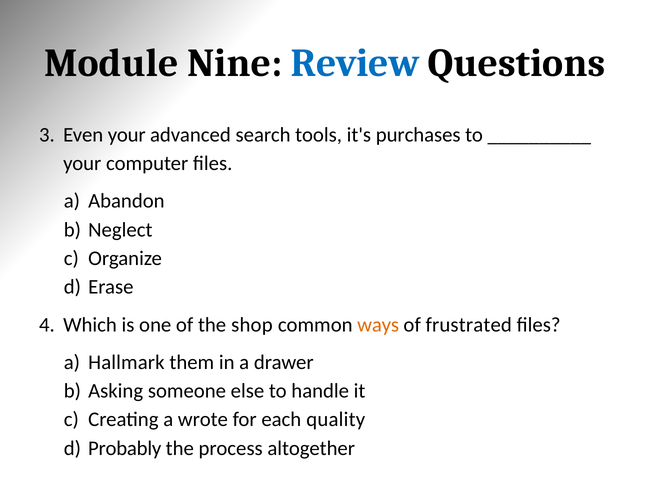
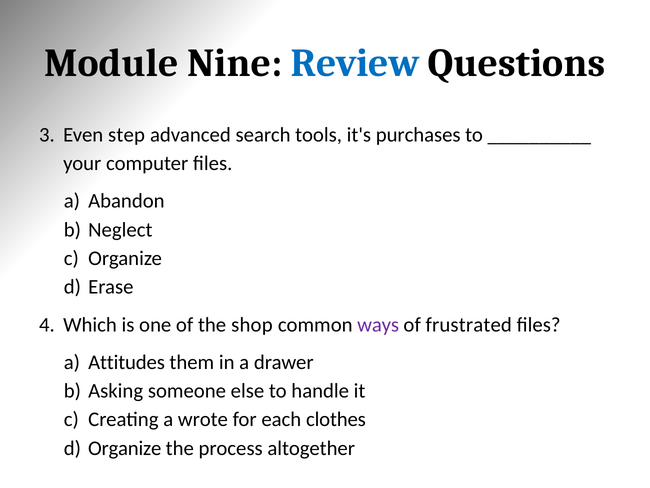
Even your: your -> step
ways colour: orange -> purple
Hallmark: Hallmark -> Attitudes
quality: quality -> clothes
Probably at (125, 448): Probably -> Organize
